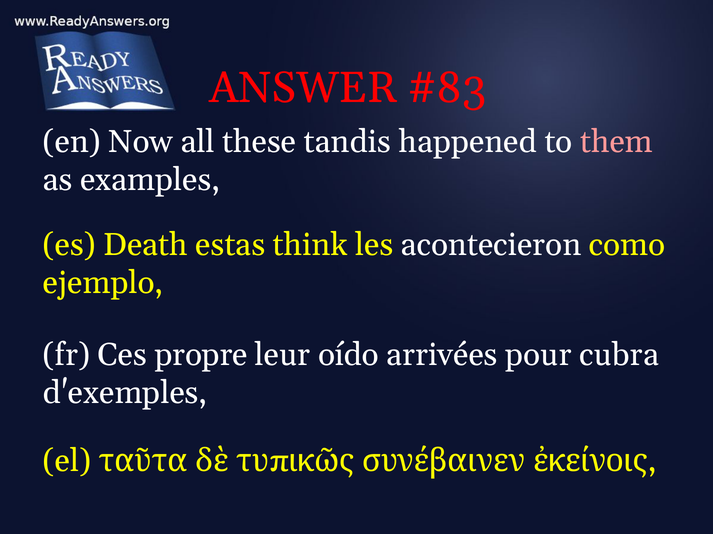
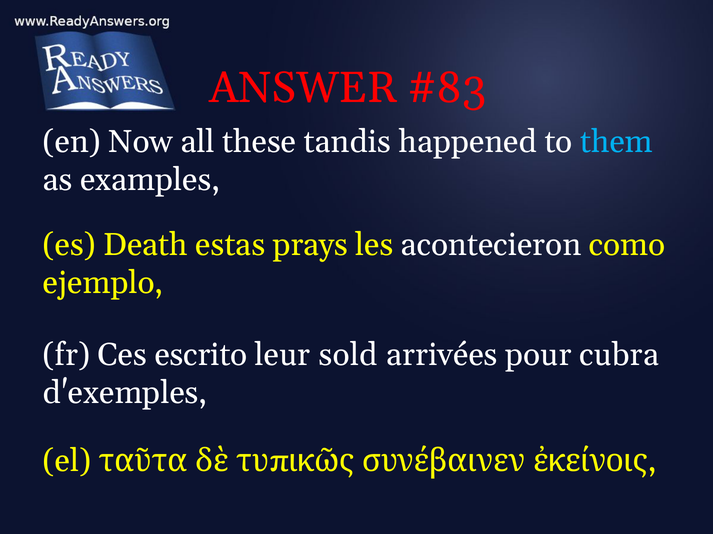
them colour: pink -> light blue
think: think -> prays
propre: propre -> escrito
oído: oído -> sold
